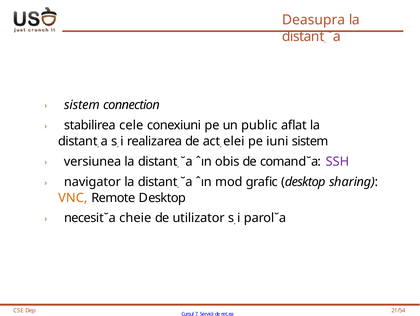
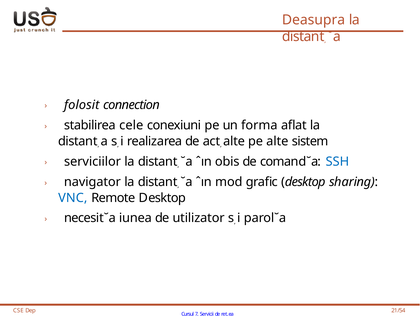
sistem at (82, 105): sistem -> folosit
public: public -> forma
elei at (234, 141): elei -> alte
pe iuni: iuni -> alte
versiunea: versiunea -> serviciilor
SSH colour: purple -> blue
VNC colour: orange -> blue
cheie: cheie -> iunea
